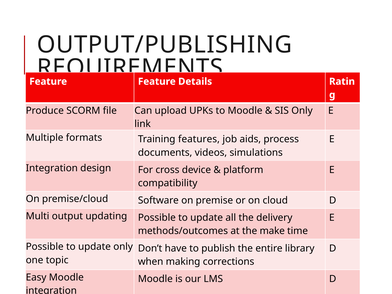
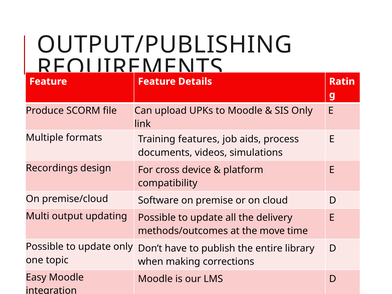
Integration at (52, 168): Integration -> Recordings
make: make -> move
